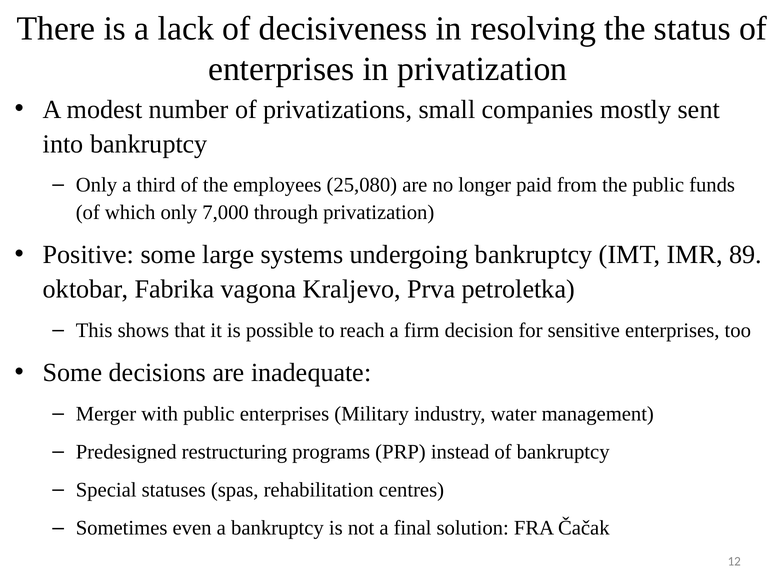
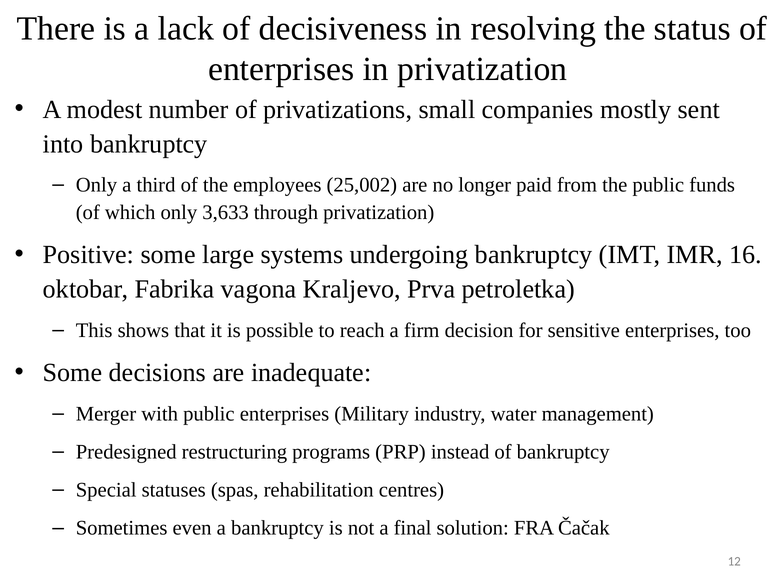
25,080: 25,080 -> 25,002
7,000: 7,000 -> 3,633
89: 89 -> 16
